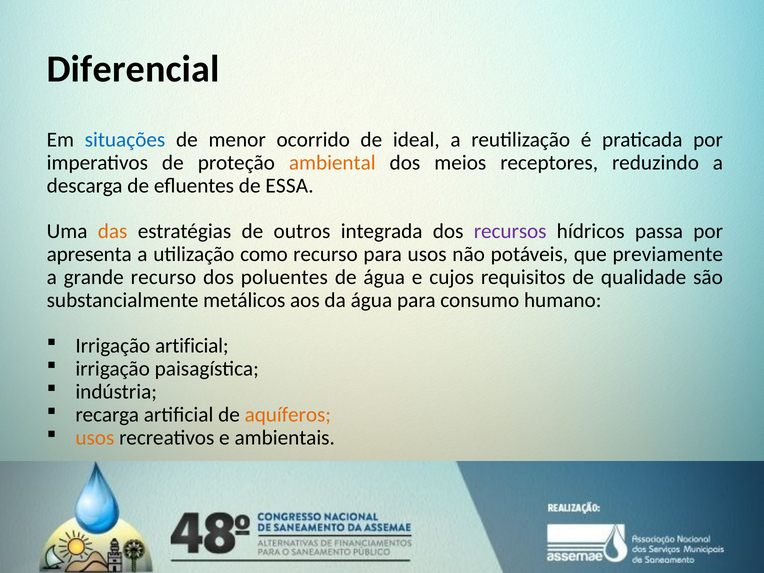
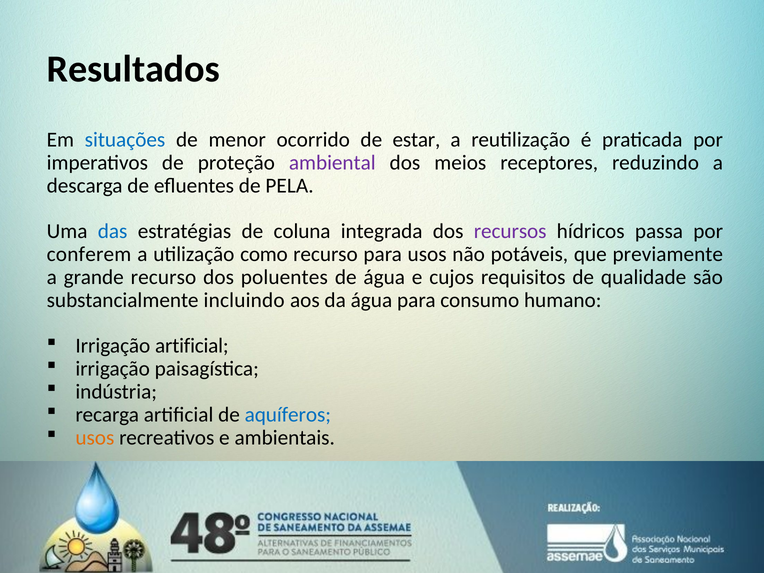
Diferencial: Diferencial -> Resultados
ideal: ideal -> estar
ambiental colour: orange -> purple
ESSA: ESSA -> PELA
das colour: orange -> blue
outros: outros -> coluna
apresenta: apresenta -> conferem
metálicos: metálicos -> incluindo
aquíferos colour: orange -> blue
